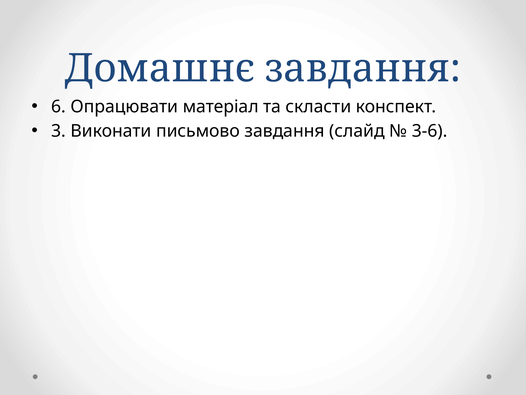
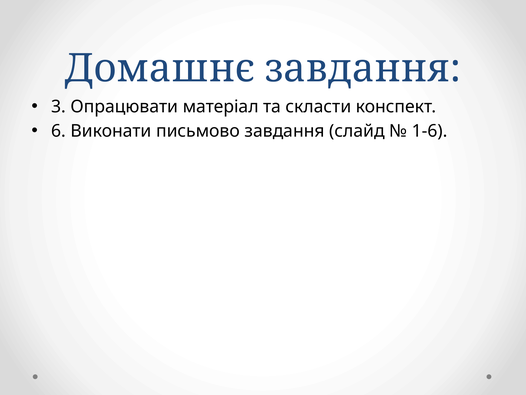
6: 6 -> 3
3: 3 -> 6
3-6: 3-6 -> 1-6
